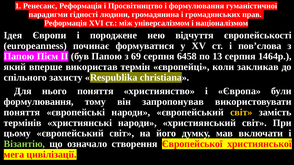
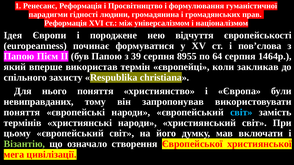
69: 69 -> 39
6458: 6458 -> 8955
13: 13 -> 64
формулювання at (39, 102): формулювання -> невиправданих
світ at (241, 112) colour: yellow -> light blue
